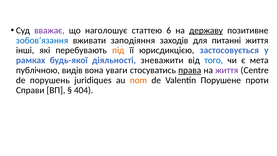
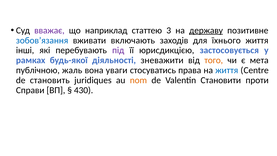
наголошує: наголошує -> наприклад
6: 6 -> 3
заподіяння: заподіяння -> включають
питанні: питанні -> їхнього
під colour: orange -> purple
того colour: blue -> orange
видів: видів -> жаль
права underline: present -> none
життя at (227, 70) colour: purple -> blue
порушень: порушень -> становить
Порушене: Порушене -> Становити
404: 404 -> 430
